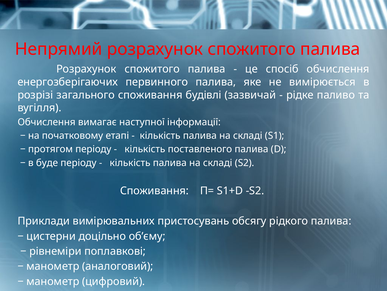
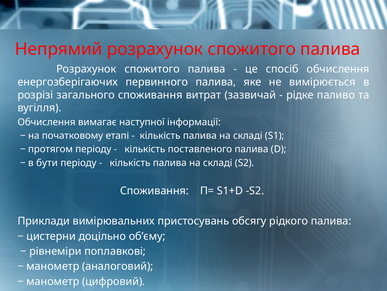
будівлі: будівлі -> витрат
буде: буде -> бути
